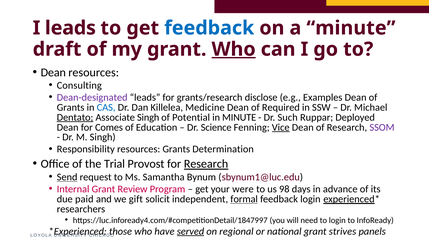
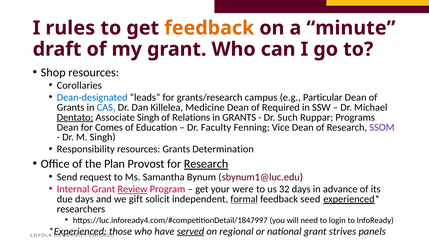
I leads: leads -> rules
feedback at (209, 28) colour: blue -> orange
Who at (234, 49) underline: present -> none
Dean at (53, 73): Dean -> Shop
Consulting: Consulting -> Corollaries
Dean-designated colour: purple -> blue
disclose: disclose -> campus
Examples: Examples -> Particular
Potential: Potential -> Relations
in MINUTE: MINUTE -> GRANTS
Deployed: Deployed -> Programs
Science: Science -> Faculty
Vice underline: present -> none
Trial: Trial -> Plan
Send underline: present -> none
Review underline: none -> present
98: 98 -> 32
due paid: paid -> days
feedback login: login -> seed
